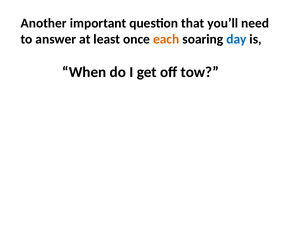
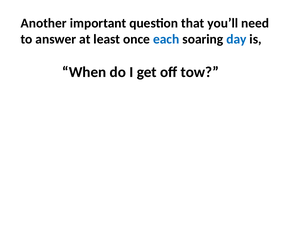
each colour: orange -> blue
